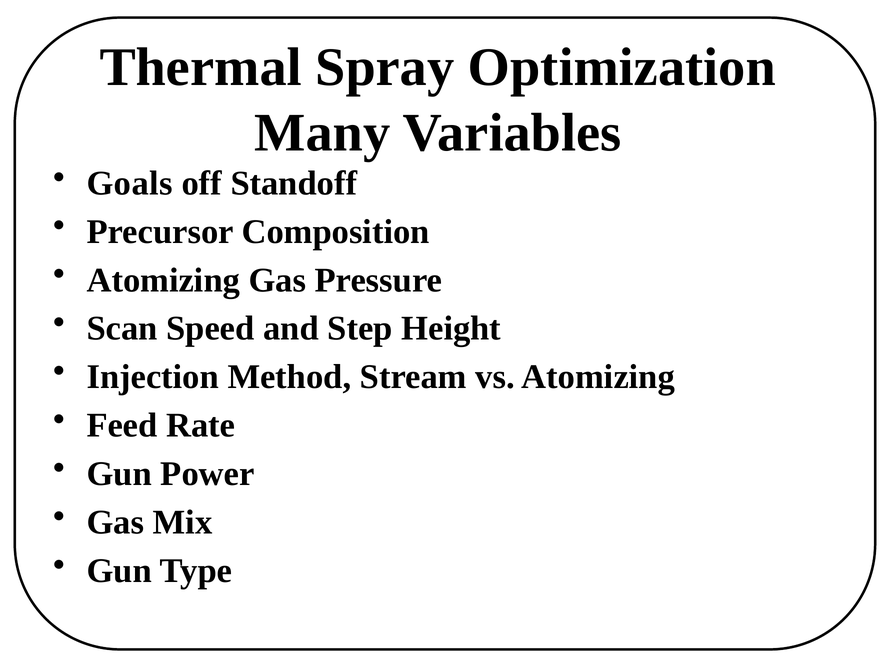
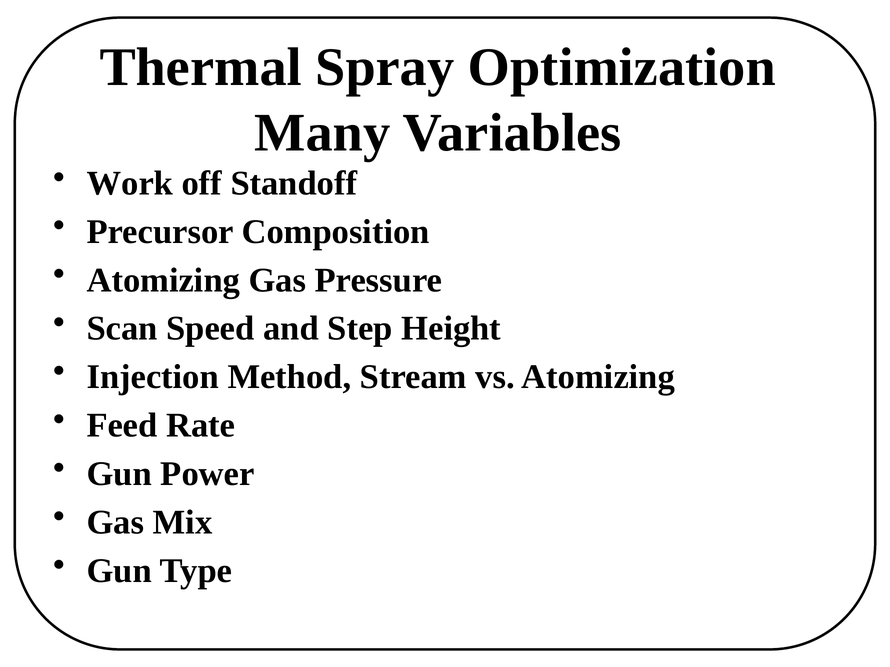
Goals: Goals -> Work
